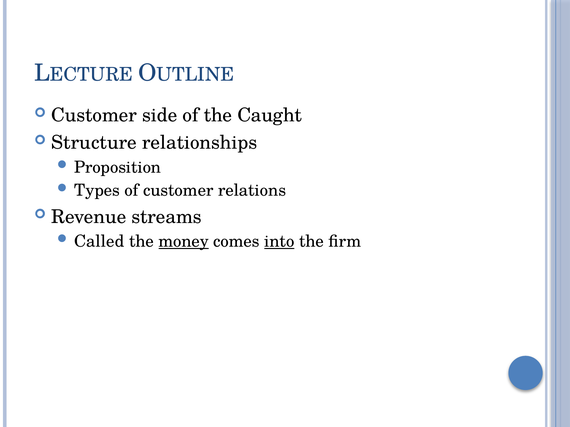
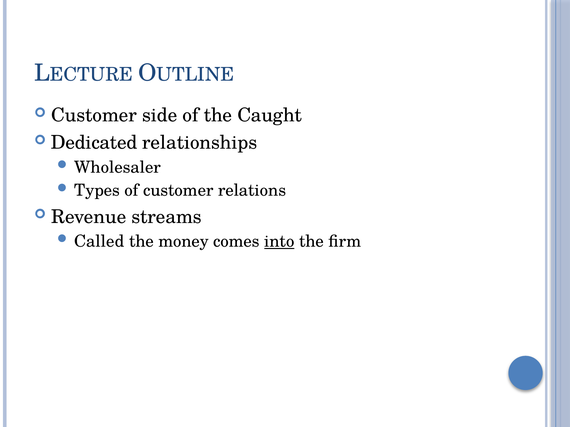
Structure: Structure -> Dedicated
Proposition: Proposition -> Wholesaler
money underline: present -> none
